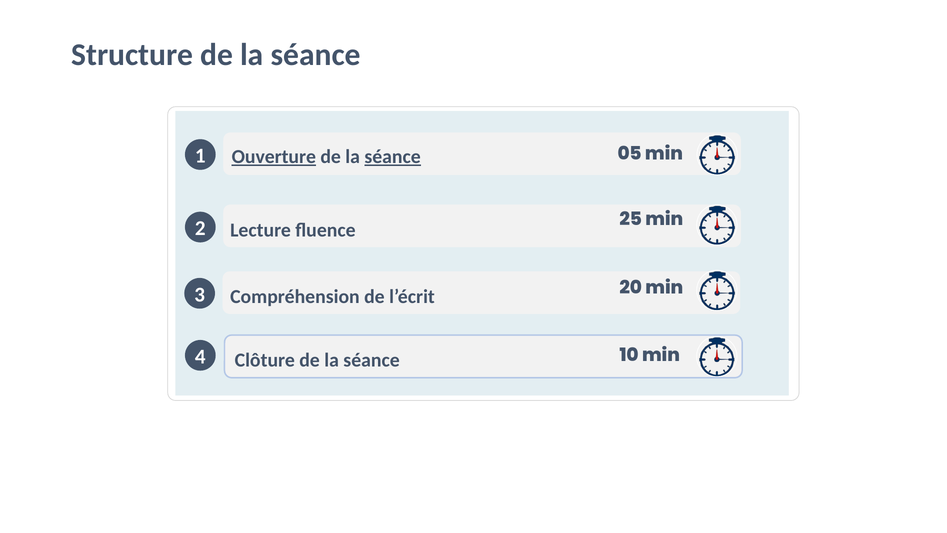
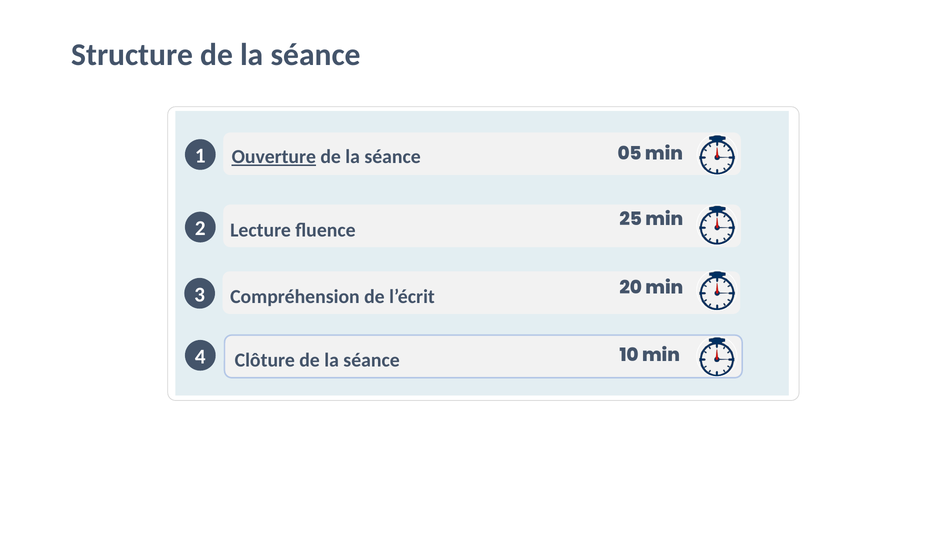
séance at (393, 157) underline: present -> none
